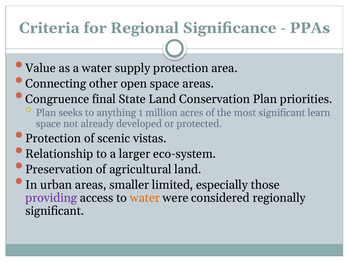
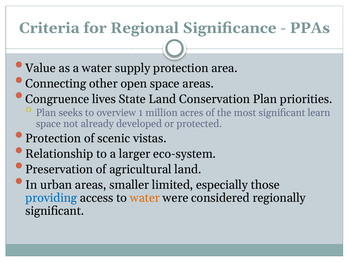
final: final -> lives
anything: anything -> overview
providing colour: purple -> blue
